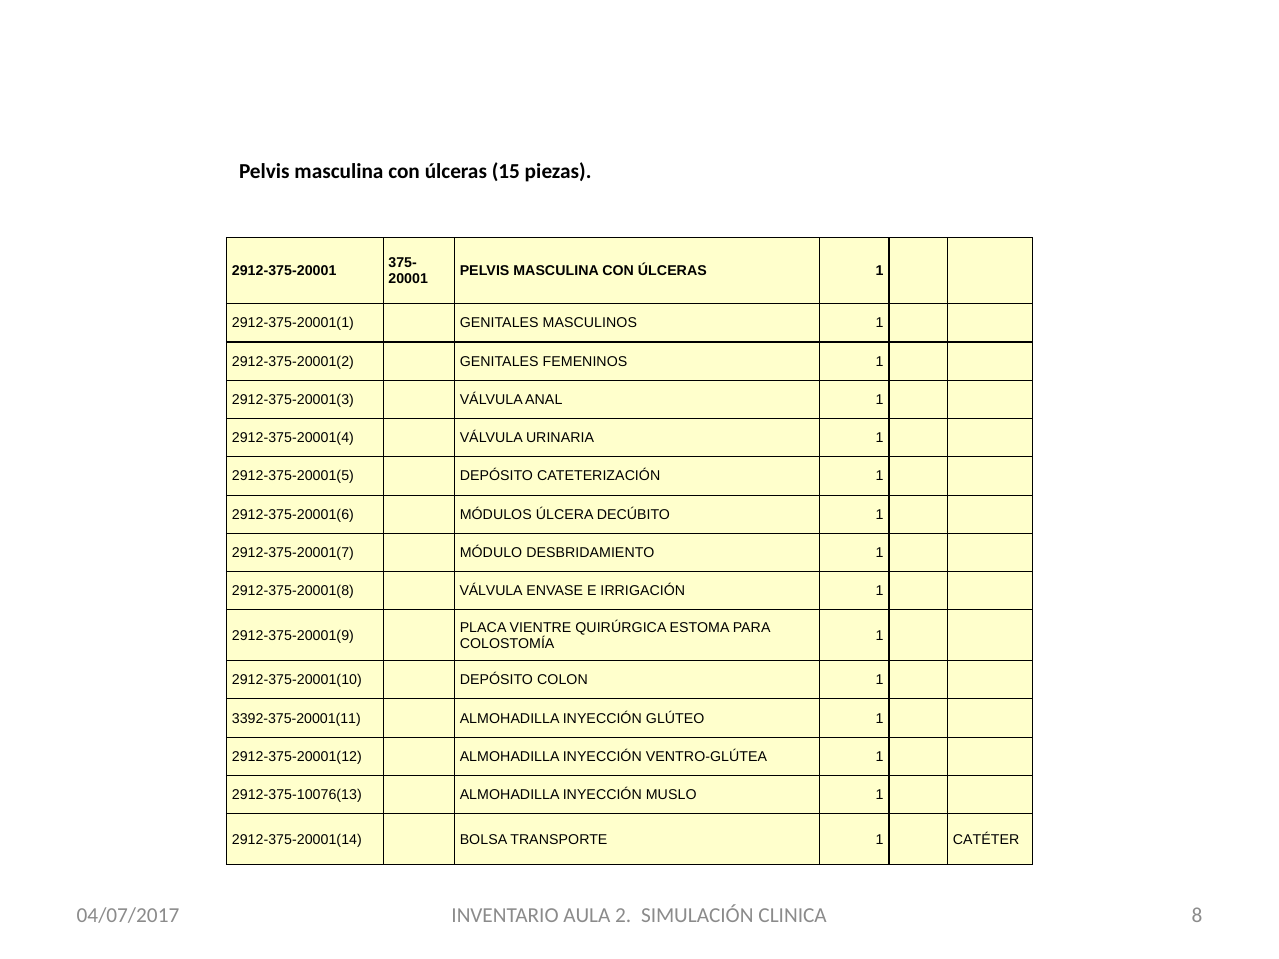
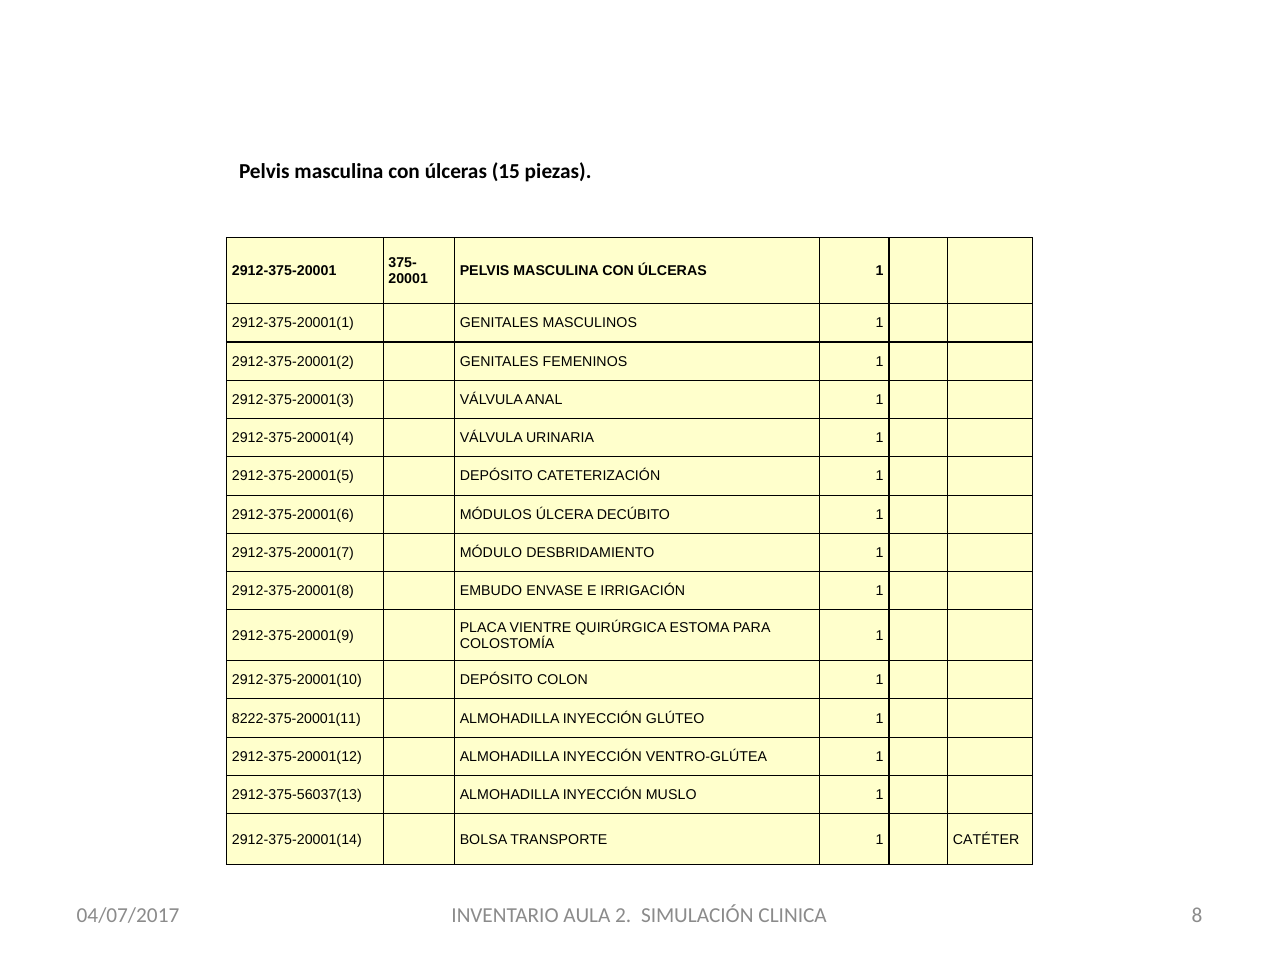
2912-375-20001(8 VÁLVULA: VÁLVULA -> EMBUDO
3392-375-20001(11: 3392-375-20001(11 -> 8222-375-20001(11
2912-375-10076(13: 2912-375-10076(13 -> 2912-375-56037(13
